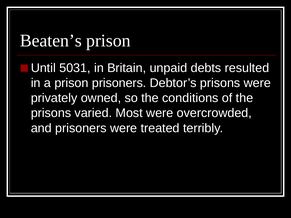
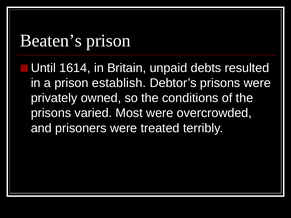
5031: 5031 -> 1614
prison prisoners: prisoners -> establish
